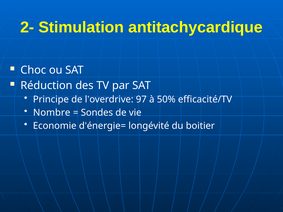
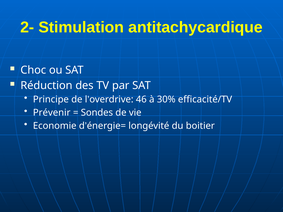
97: 97 -> 46
50%: 50% -> 30%
Nombre: Nombre -> Prévenir
